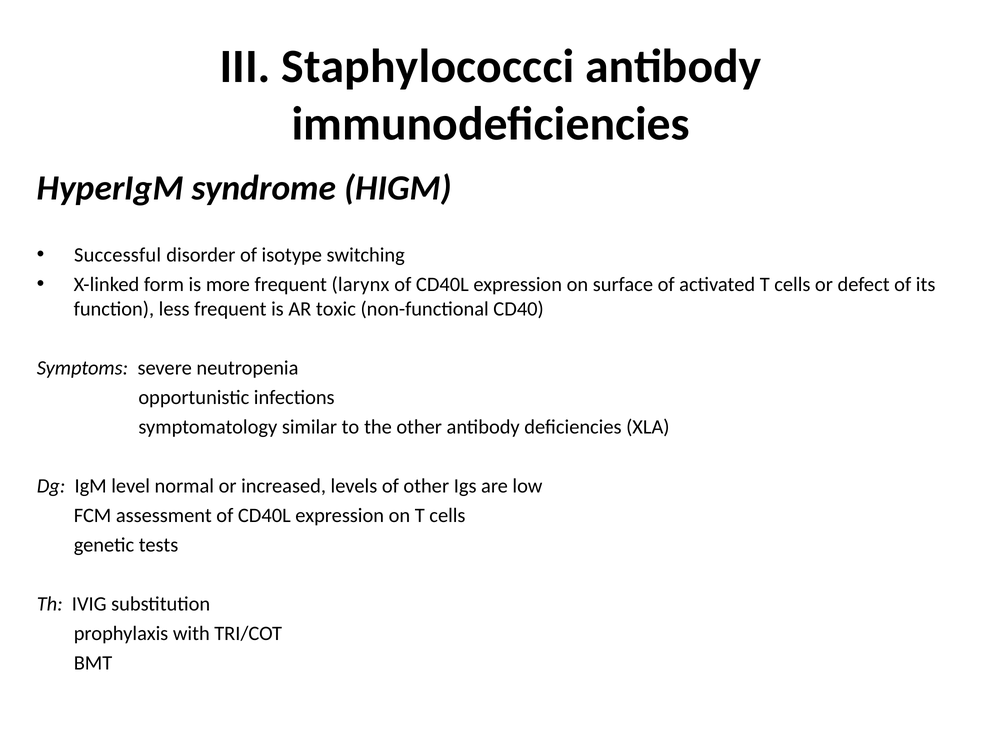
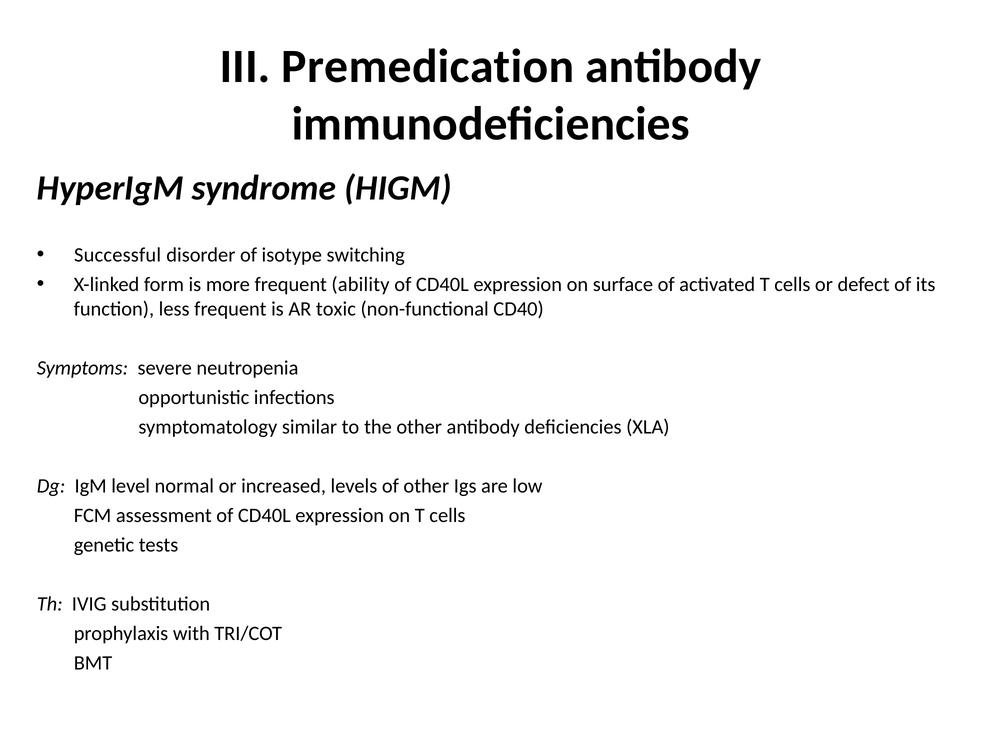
Staphylococcci: Staphylococcci -> Premedication
larynx: larynx -> ability
